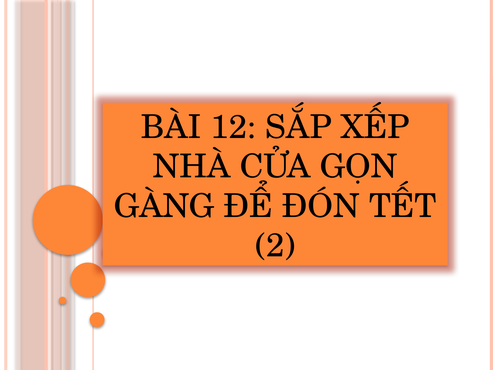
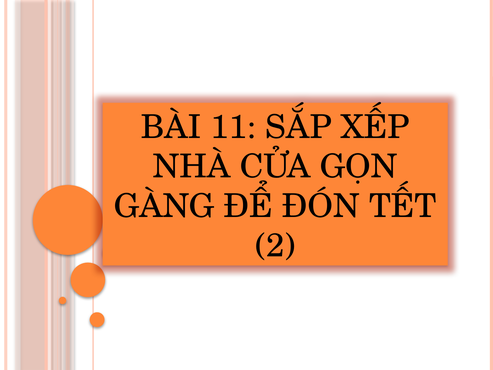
12: 12 -> 11
